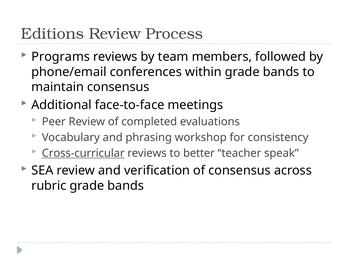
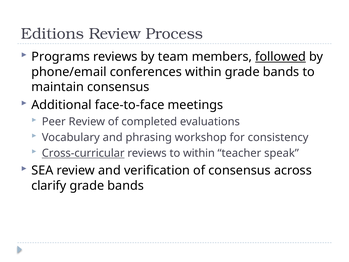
followed underline: none -> present
to better: better -> within
rubric: rubric -> clarify
